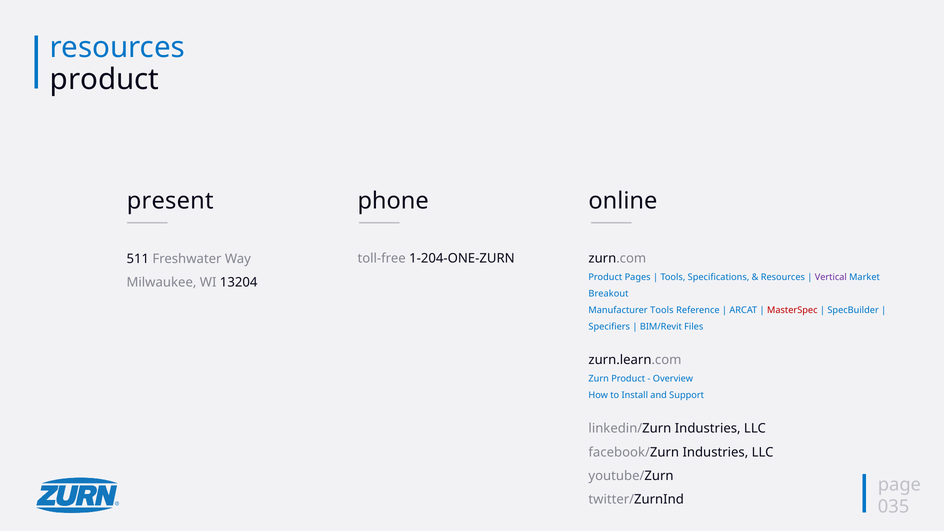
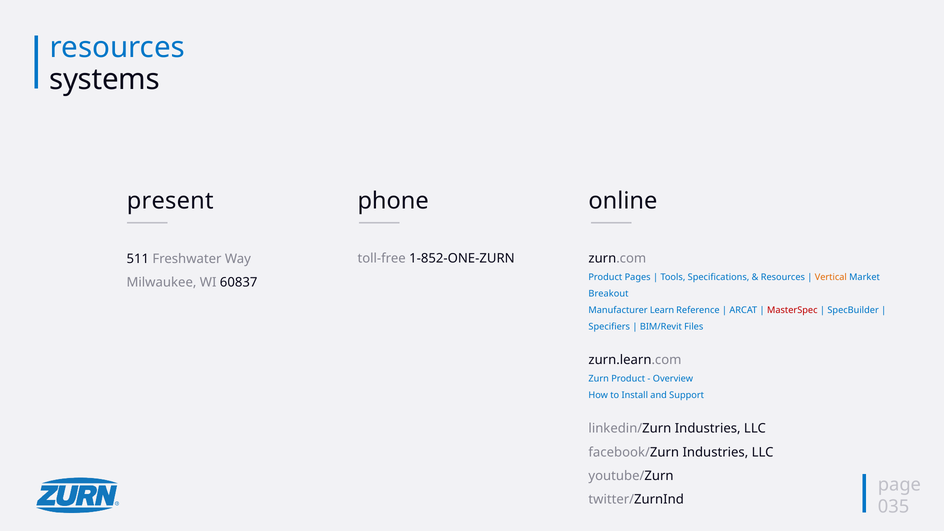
product at (105, 79): product -> systems
1-204-ONE-ZURN: 1-204-ONE-ZURN -> 1-852-ONE-ZURN
Vertical colour: purple -> orange
13204: 13204 -> 60837
Manufacturer Tools: Tools -> Learn
